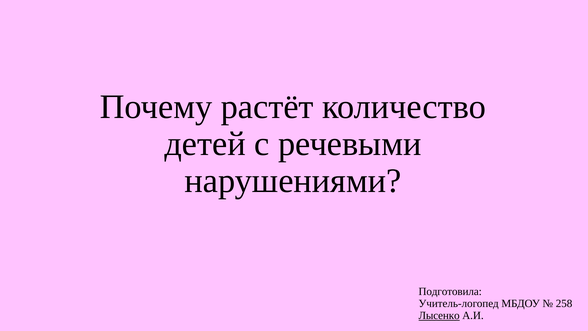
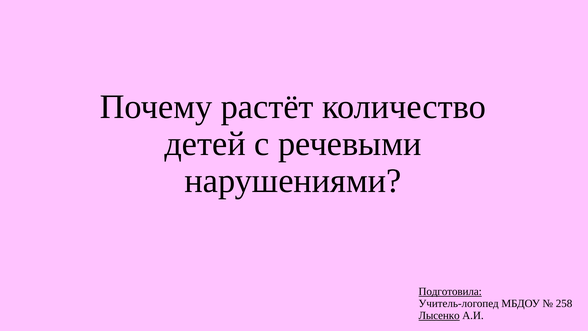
Подготовила underline: none -> present
